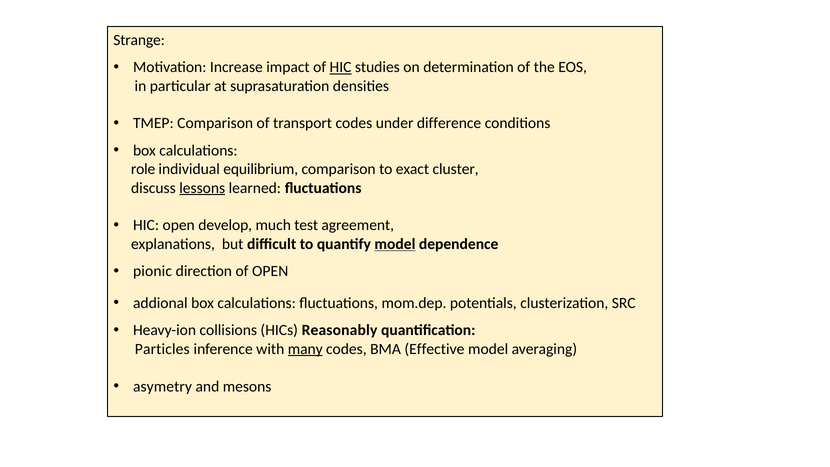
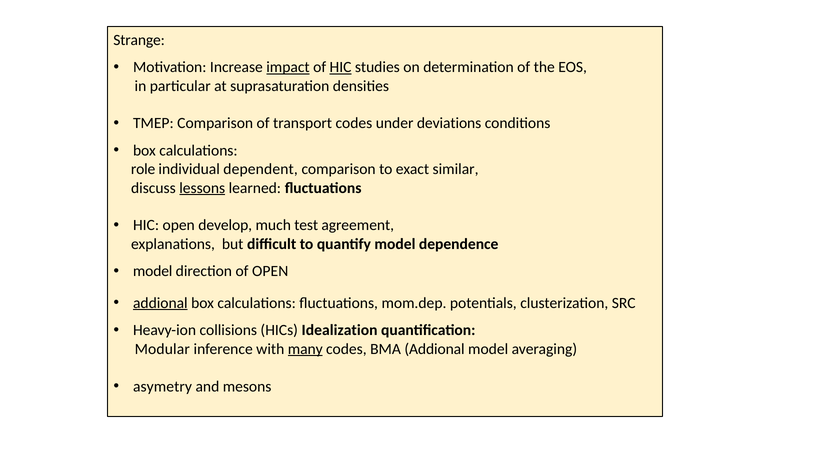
impact underline: none -> present
difference: difference -> deviations
equilibrium: equilibrium -> dependent
cluster: cluster -> similar
model at (395, 244) underline: present -> none
pionic at (153, 271): pionic -> model
addional at (160, 303) underline: none -> present
Reasonably: Reasonably -> Idealization
Particles: Particles -> Modular
BMA Effective: Effective -> Addional
